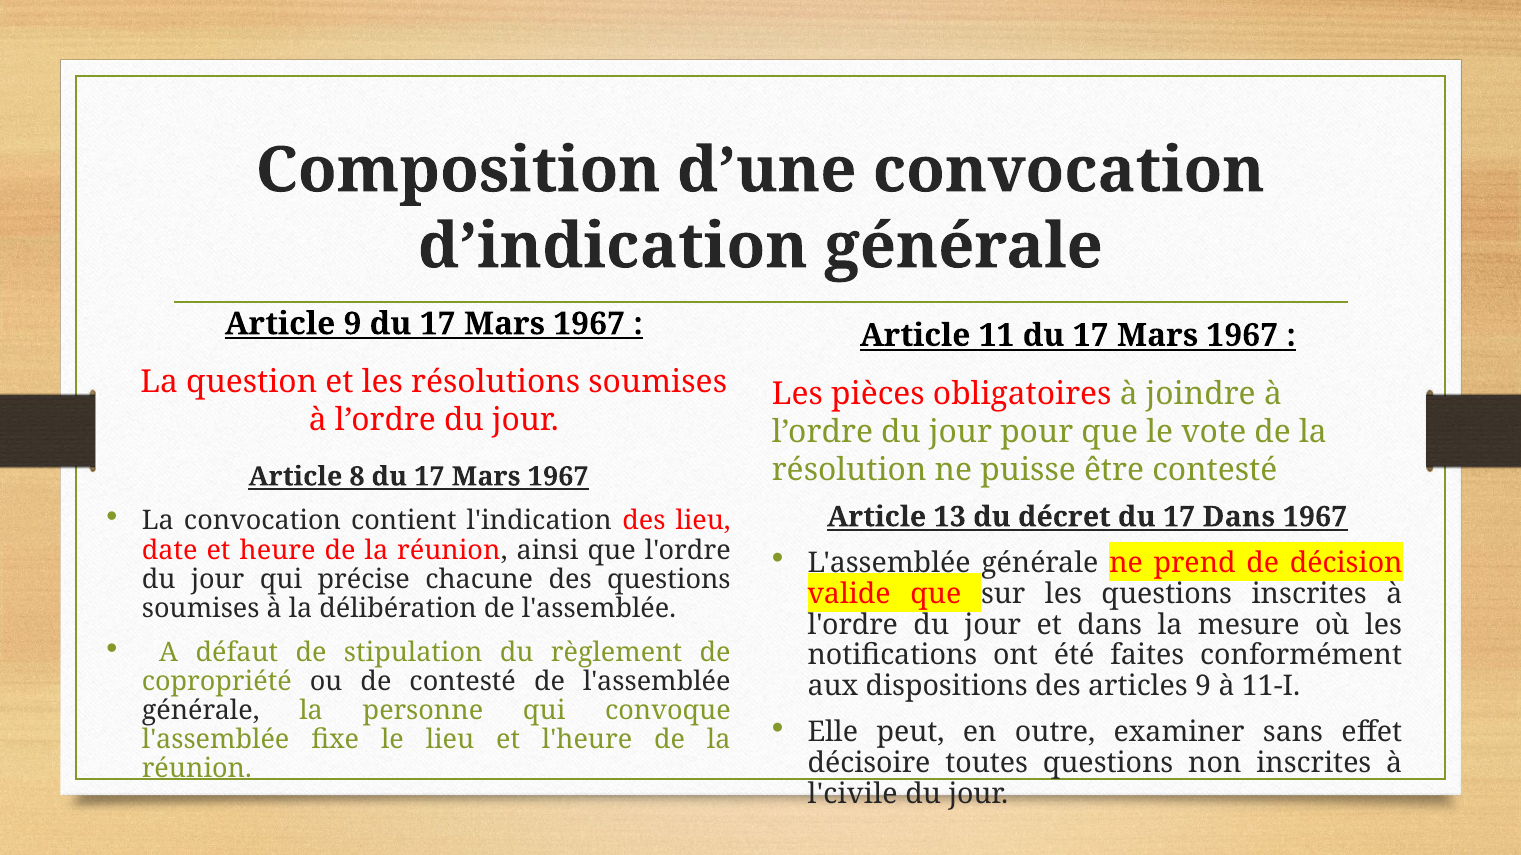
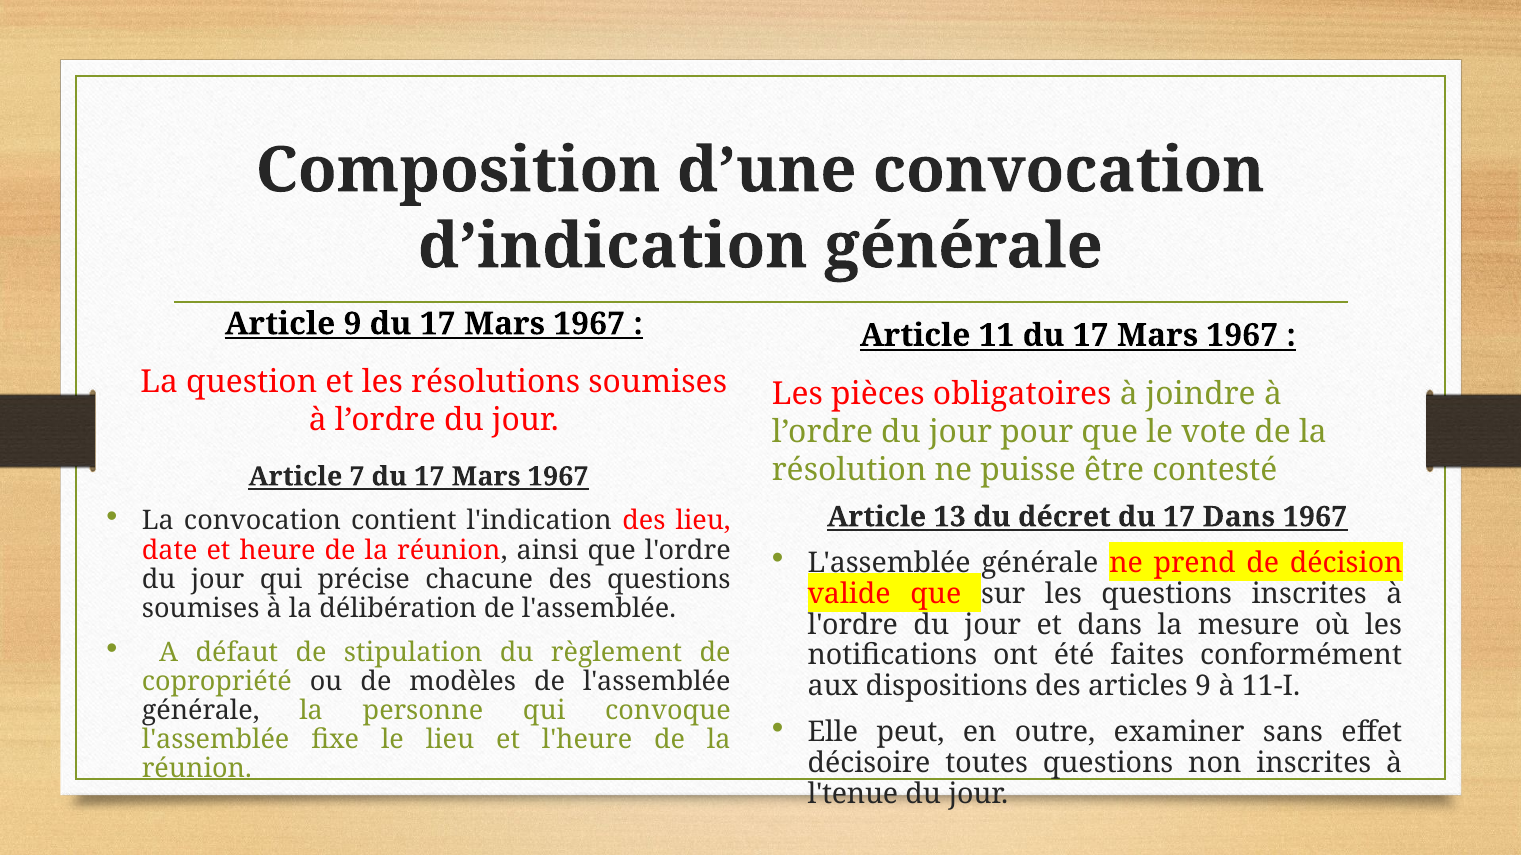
8: 8 -> 7
de contesté: contesté -> modèles
l'civile: l'civile -> l'tenue
